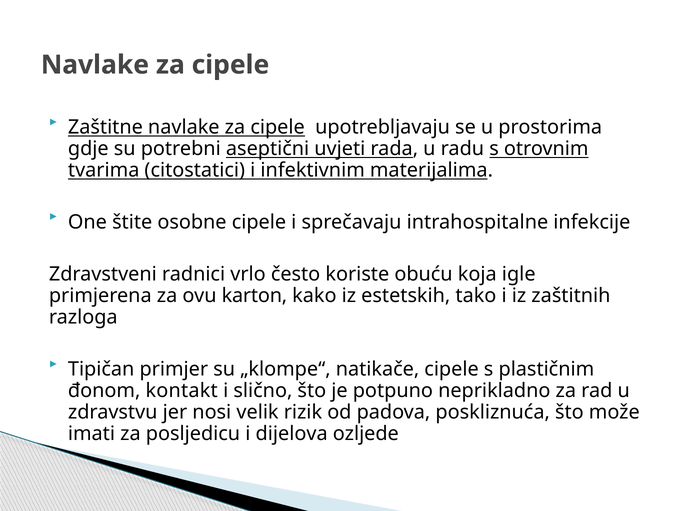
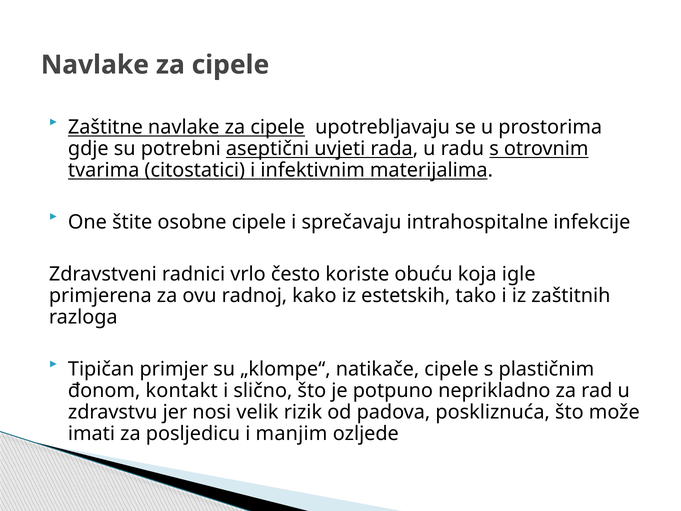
karton: karton -> radnoj
dijelova: dijelova -> manjim
